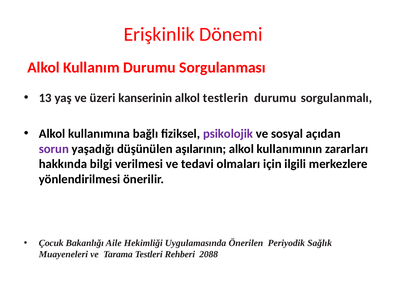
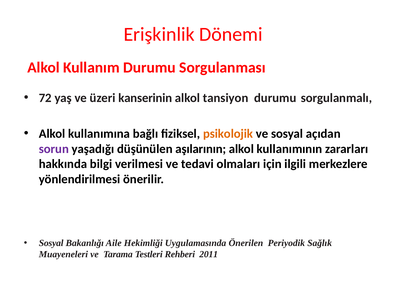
13: 13 -> 72
testlerin: testlerin -> tansiyon
psikolojik colour: purple -> orange
Çocuk at (51, 243): Çocuk -> Sosyal
2088: 2088 -> 2011
